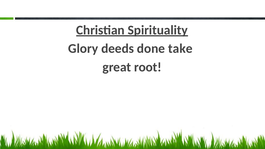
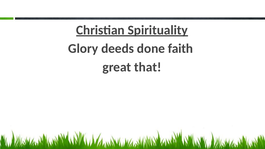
take: take -> faith
root: root -> that
